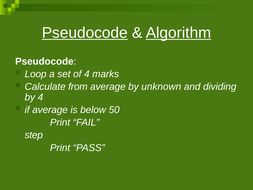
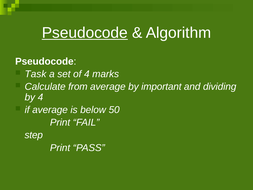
Algorithm underline: present -> none
Loop: Loop -> Task
unknown: unknown -> important
